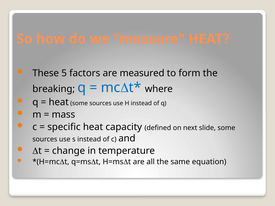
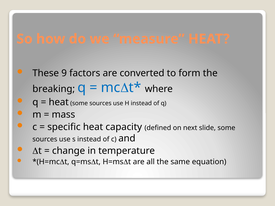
5: 5 -> 9
measured: measured -> converted
